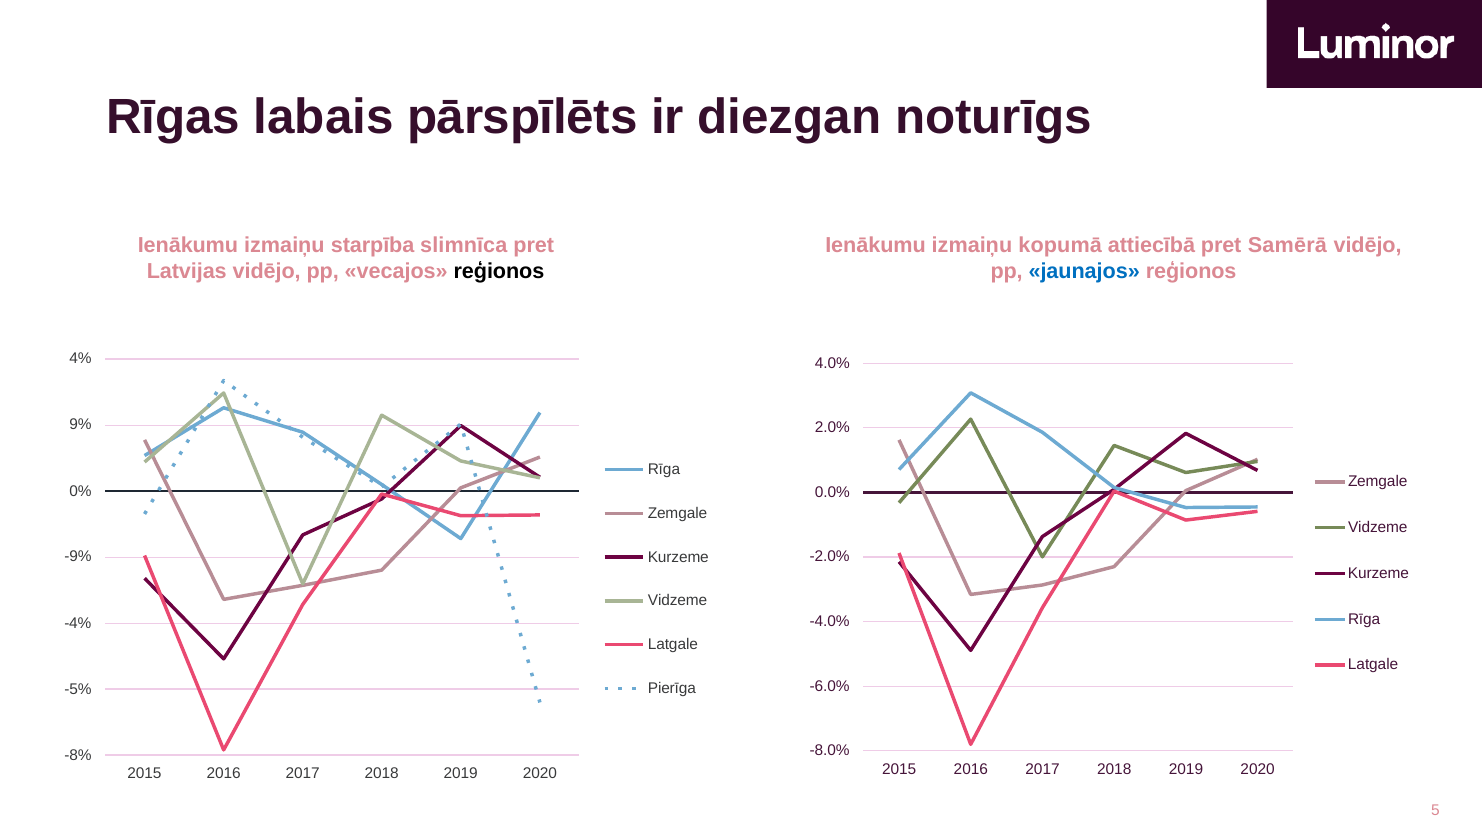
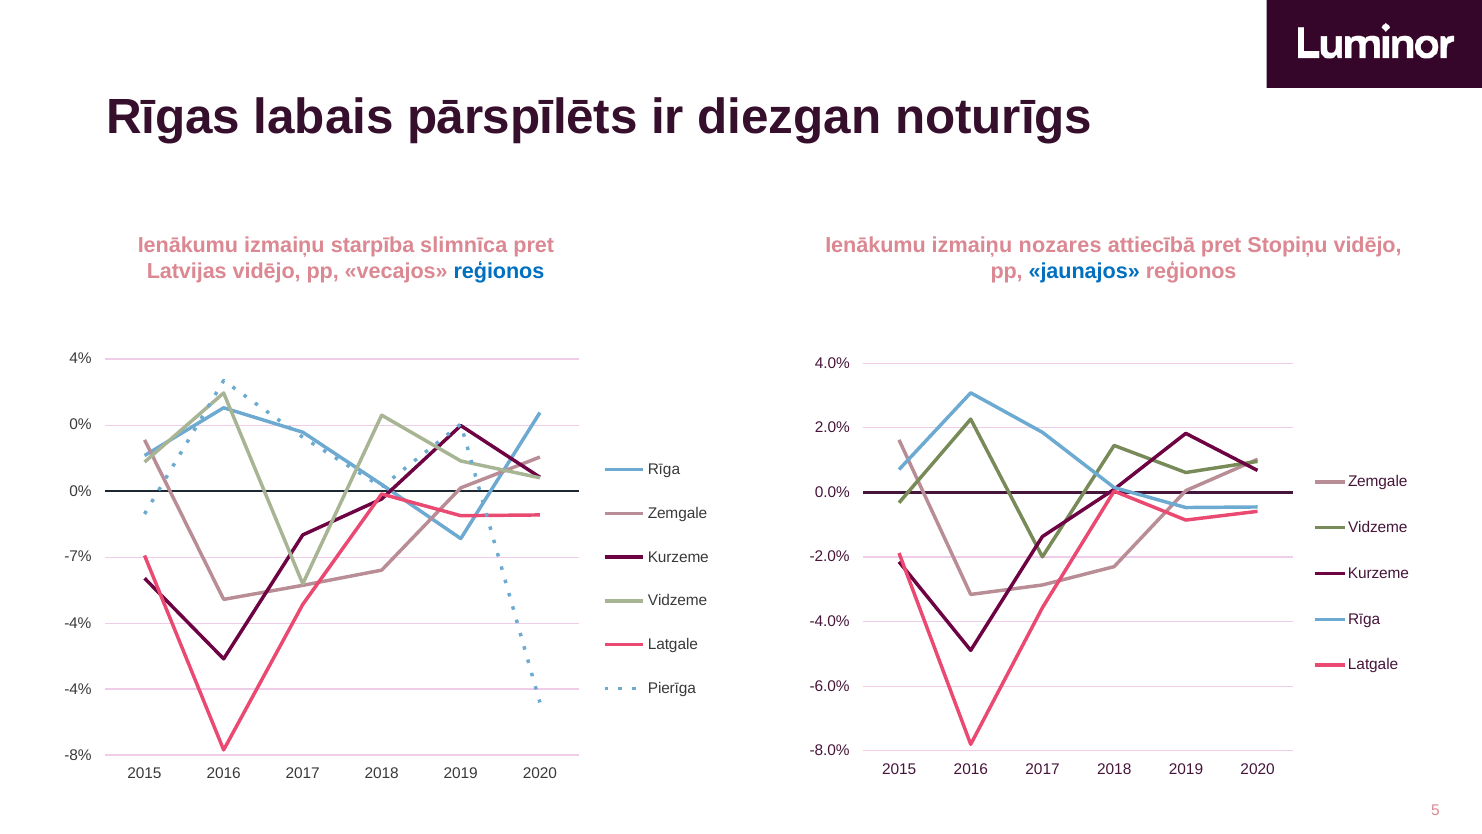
kopumā: kopumā -> nozares
Samērā: Samērā -> Stopiņu
reģionos at (499, 271) colour: black -> blue
9% at (81, 425): 9% -> 0%
-9%: -9% -> -7%
-5% at (78, 689): -5% -> -4%
